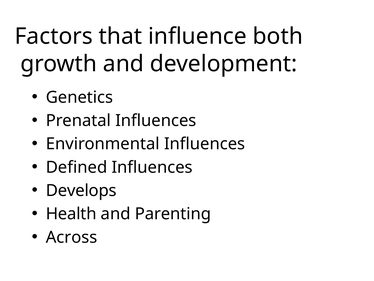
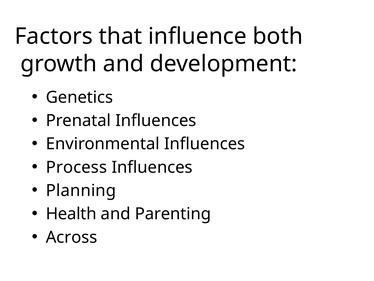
Defined: Defined -> Process
Develops: Develops -> Planning
